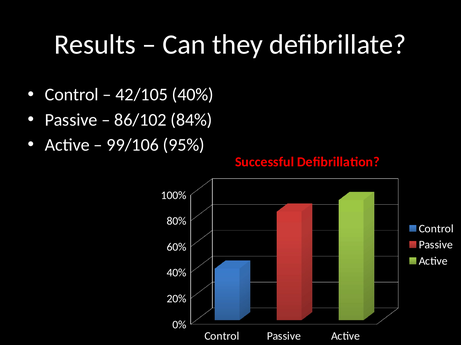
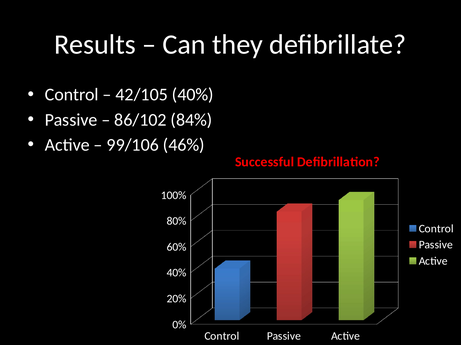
95%: 95% -> 46%
